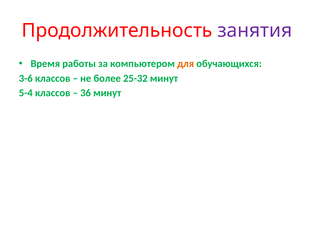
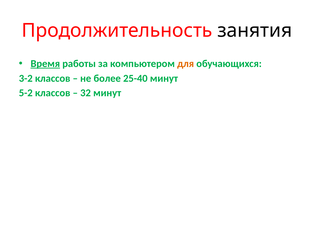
занятия colour: purple -> black
Время underline: none -> present
3-6: 3-6 -> 3-2
25-32: 25-32 -> 25-40
5-4: 5-4 -> 5-2
36: 36 -> 32
